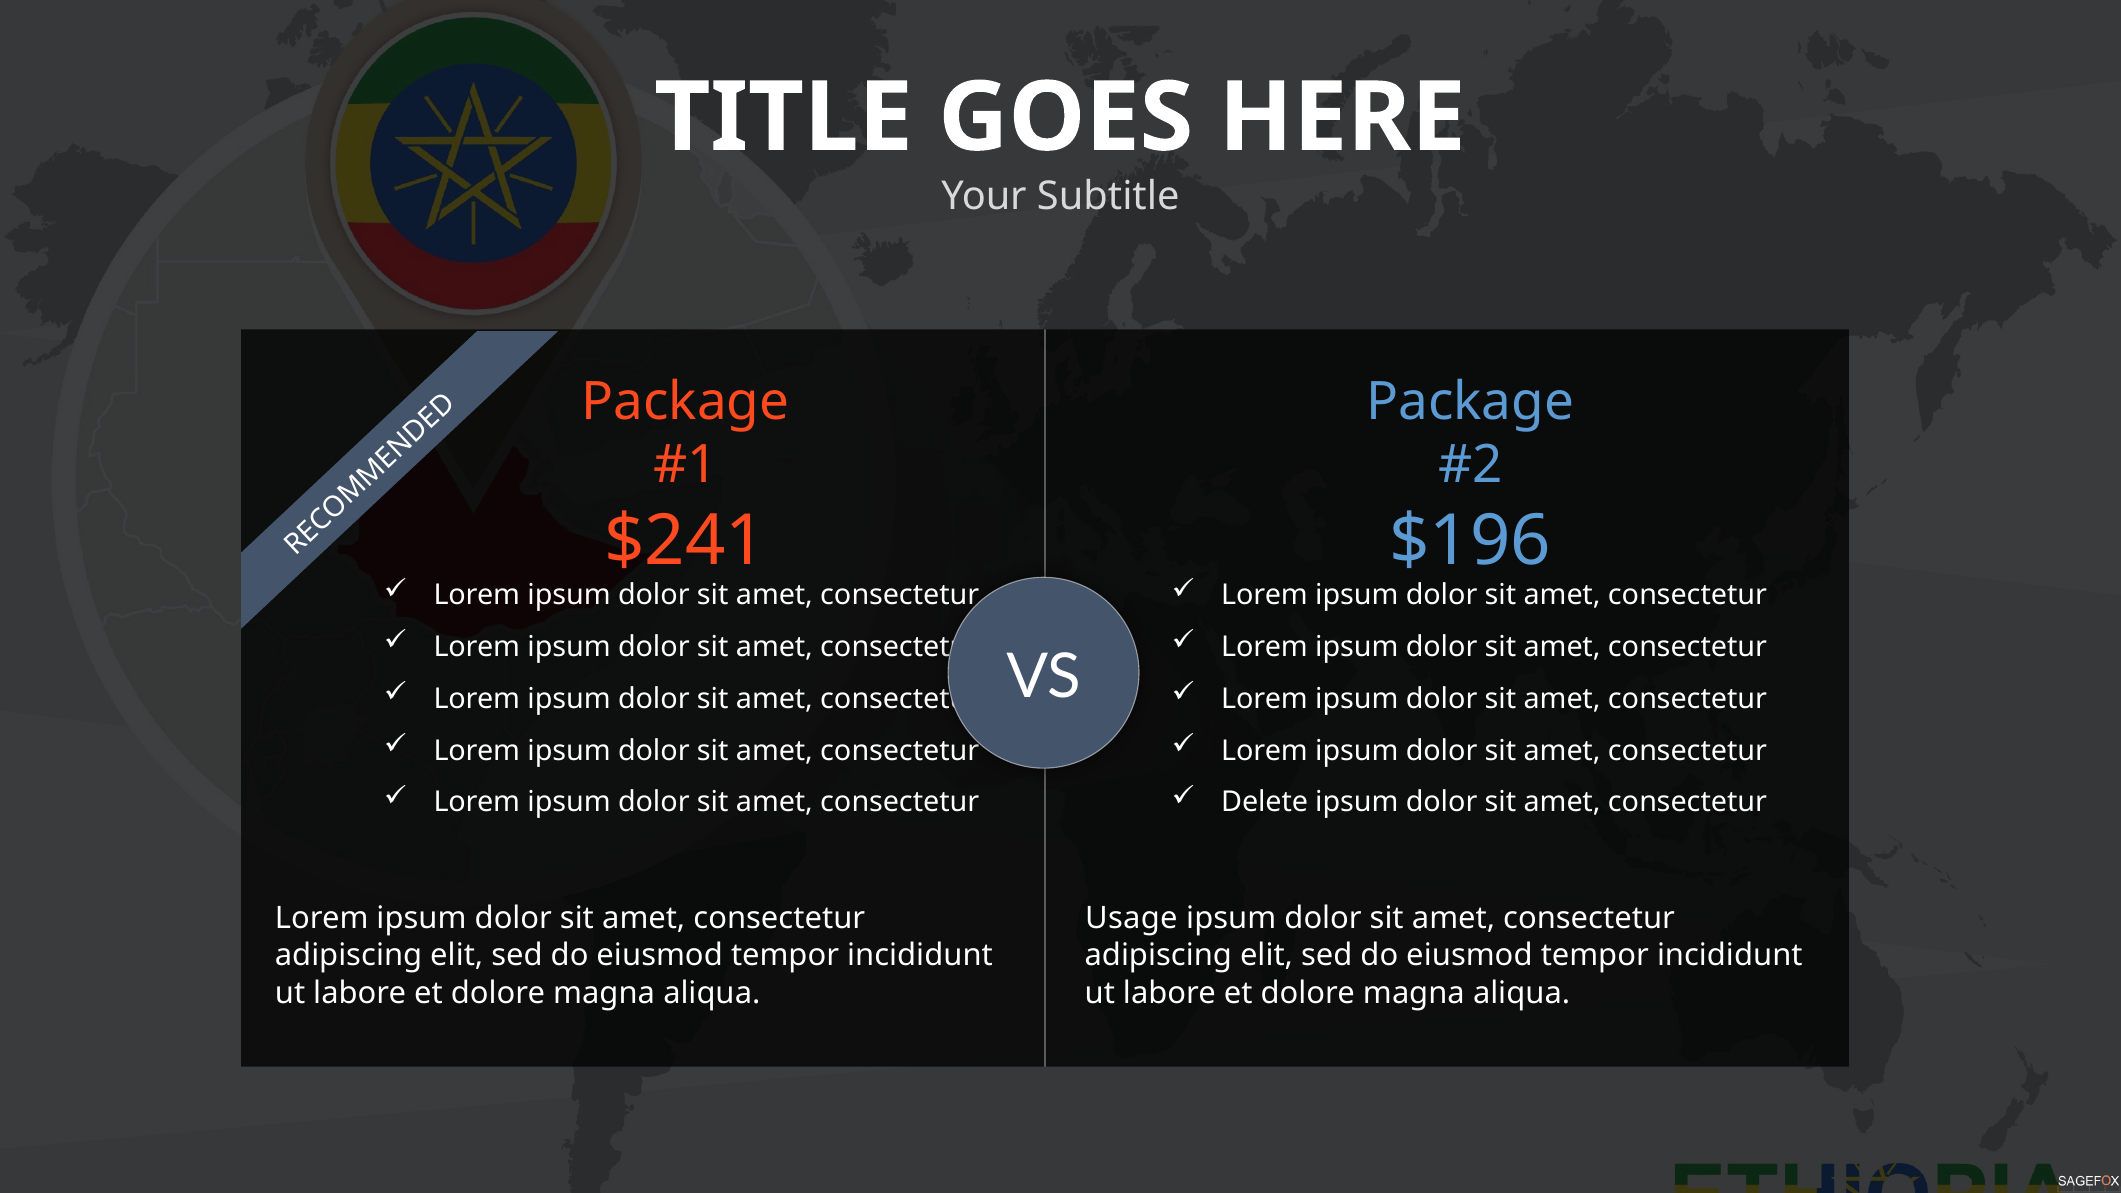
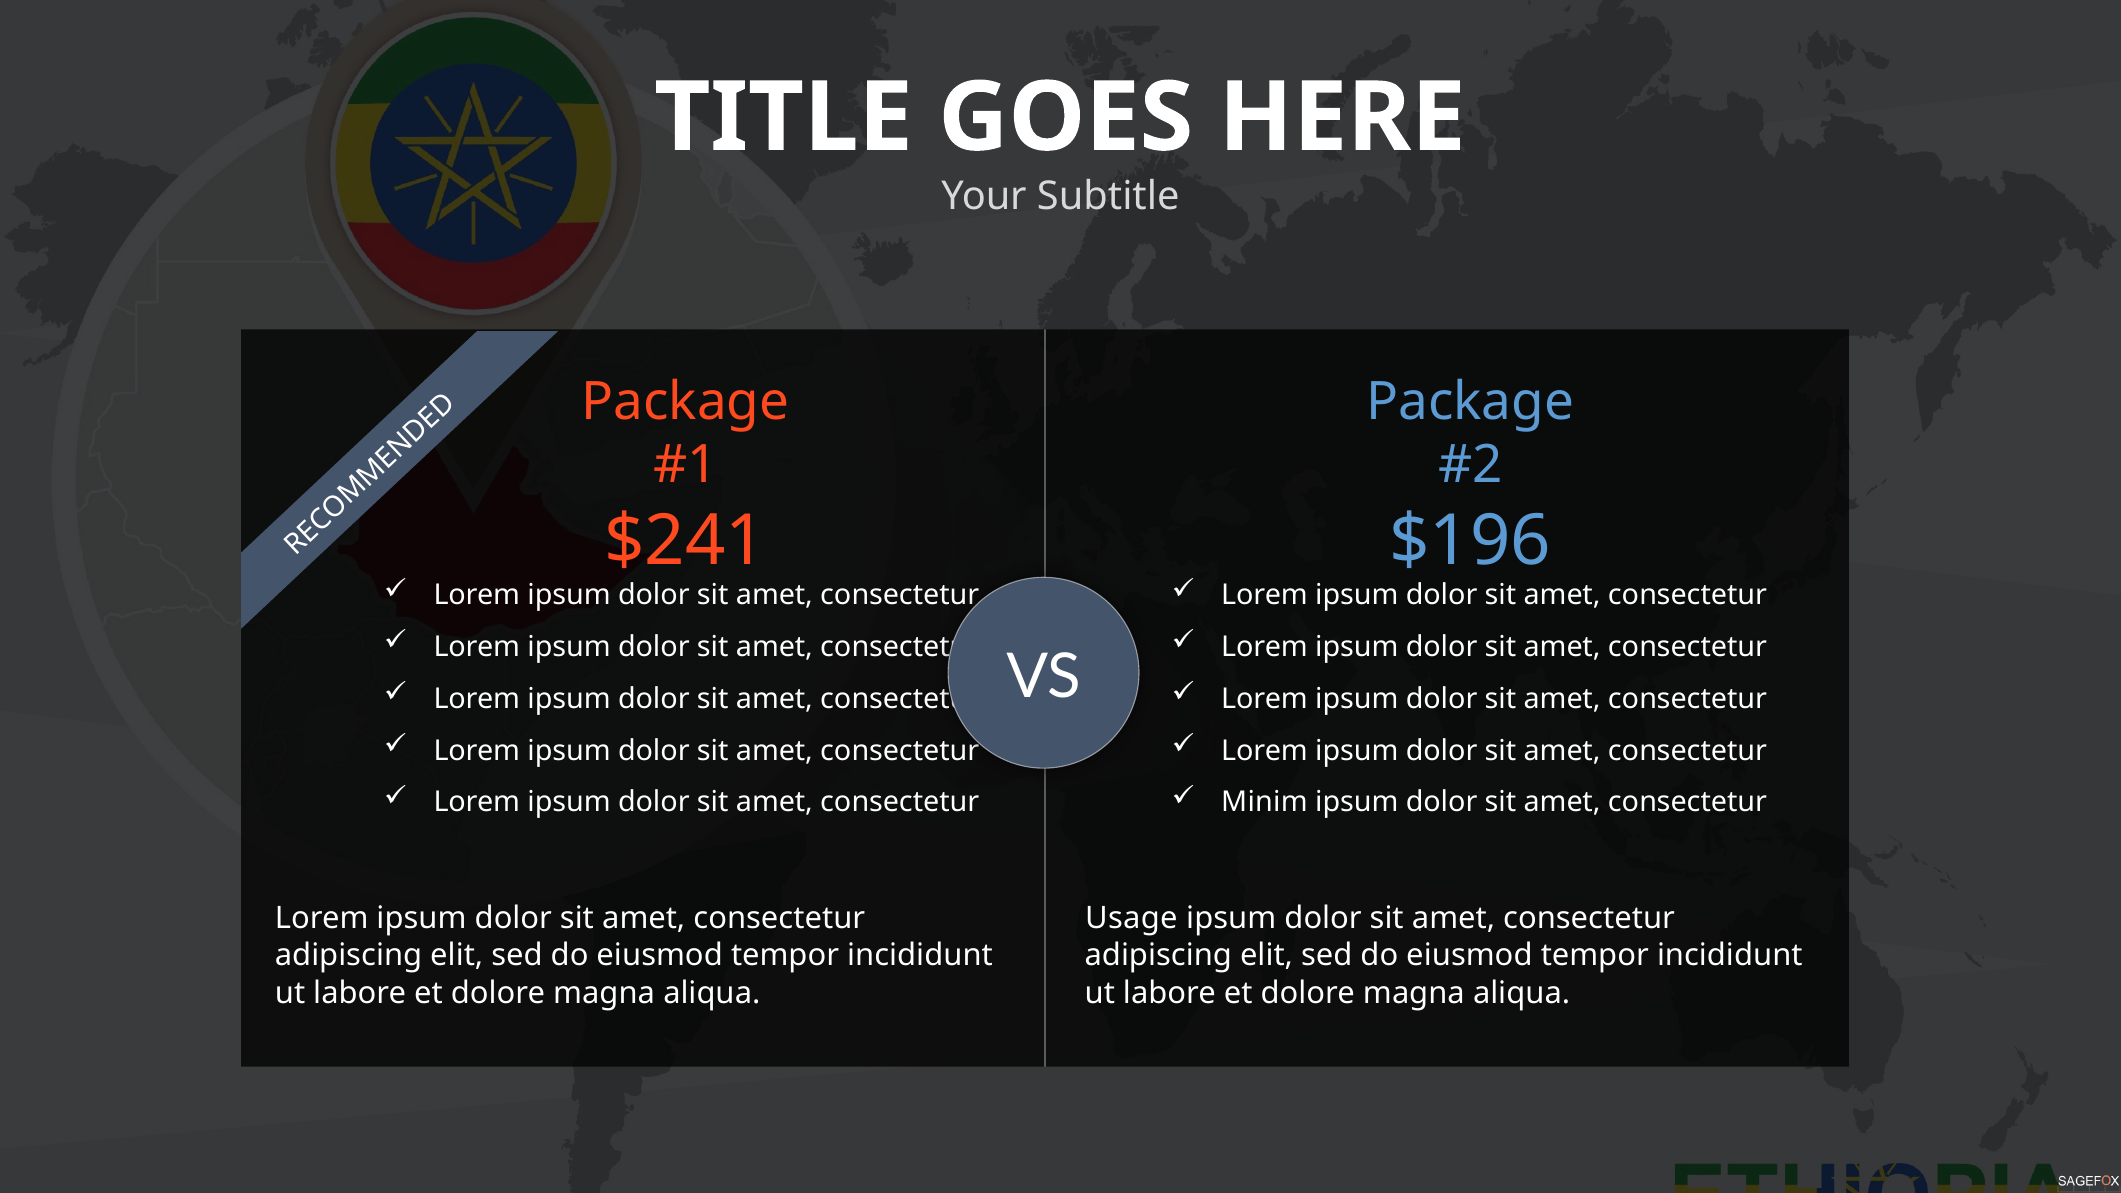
Delete: Delete -> Minim
